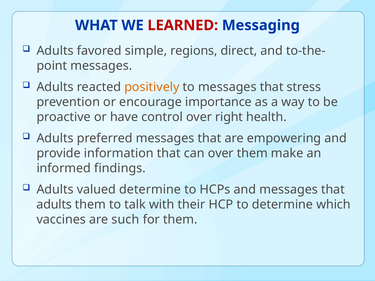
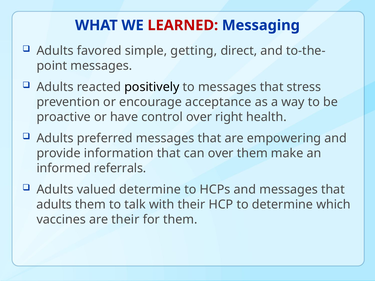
regions: regions -> getting
positively colour: orange -> black
importance: importance -> acceptance
findings: findings -> referrals
are such: such -> their
